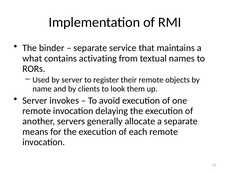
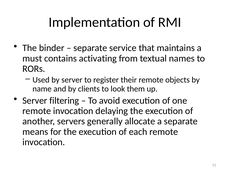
what: what -> must
invokes: invokes -> filtering
